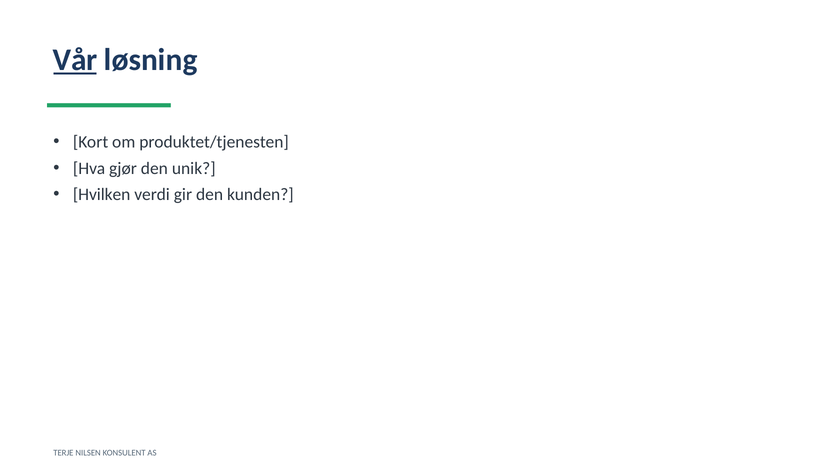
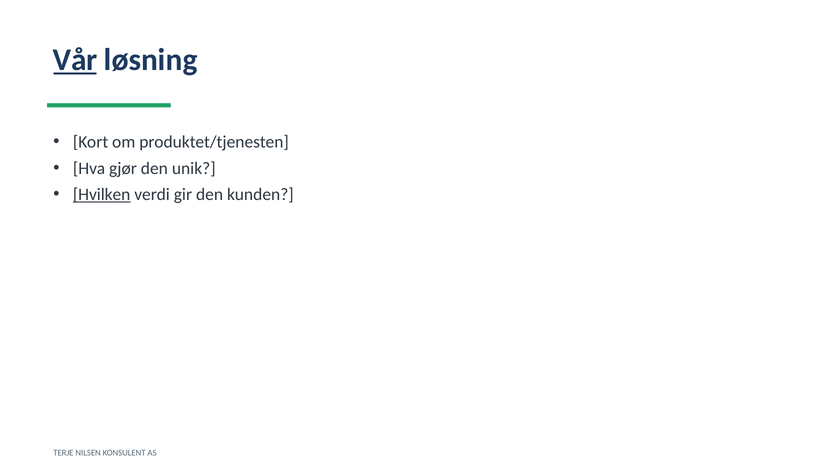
Hvilken underline: none -> present
